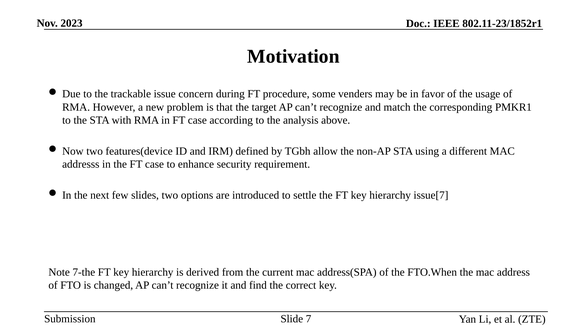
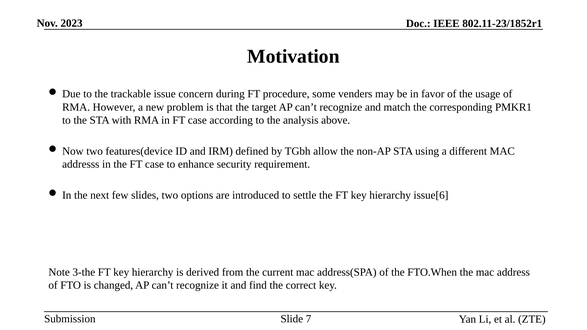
issue[7: issue[7 -> issue[6
7-the: 7-the -> 3-the
